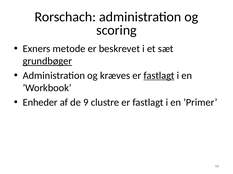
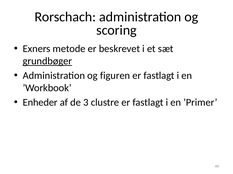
kræves: kræves -> figuren
fastlagt at (159, 76) underline: present -> none
9: 9 -> 3
